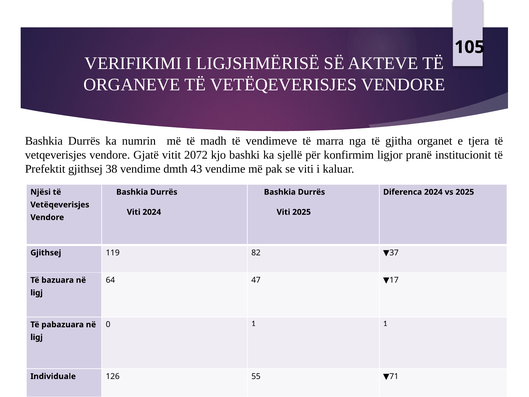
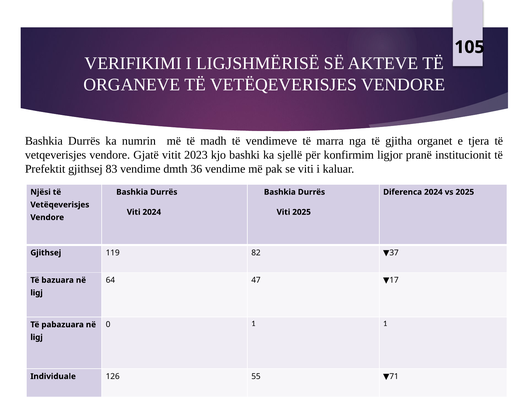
2072: 2072 -> 2023
38: 38 -> 83
43: 43 -> 36
